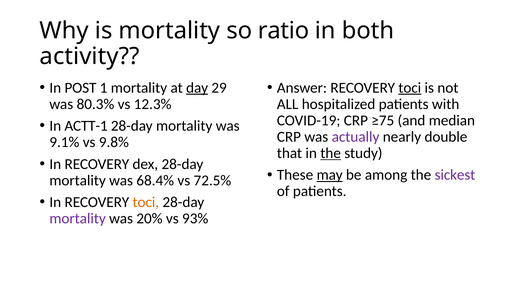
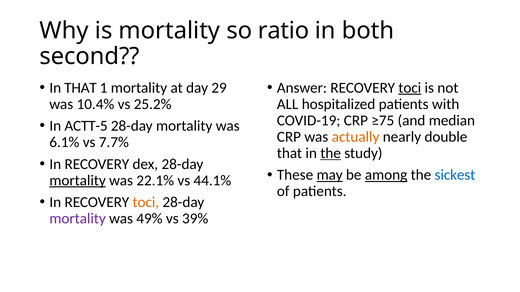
activity: activity -> second
In POST: POST -> THAT
day underline: present -> none
80.3%: 80.3% -> 10.4%
12.3%: 12.3% -> 25.2%
ACTT-1: ACTT-1 -> ACTT-5
actually colour: purple -> orange
9.1%: 9.1% -> 6.1%
9.8%: 9.8% -> 7.7%
among underline: none -> present
sickest colour: purple -> blue
mortality at (78, 181) underline: none -> present
68.4%: 68.4% -> 22.1%
72.5%: 72.5% -> 44.1%
20%: 20% -> 49%
93%: 93% -> 39%
